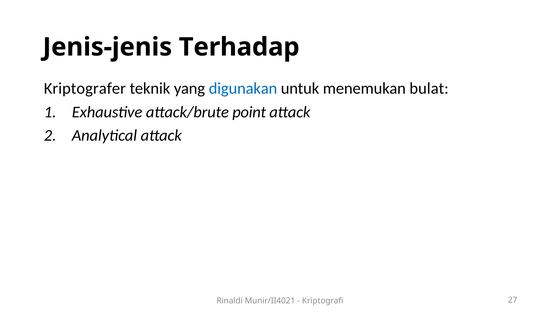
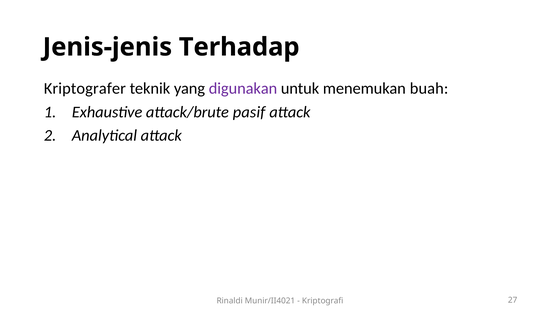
digunakan colour: blue -> purple
bulat: bulat -> buah
point: point -> pasif
